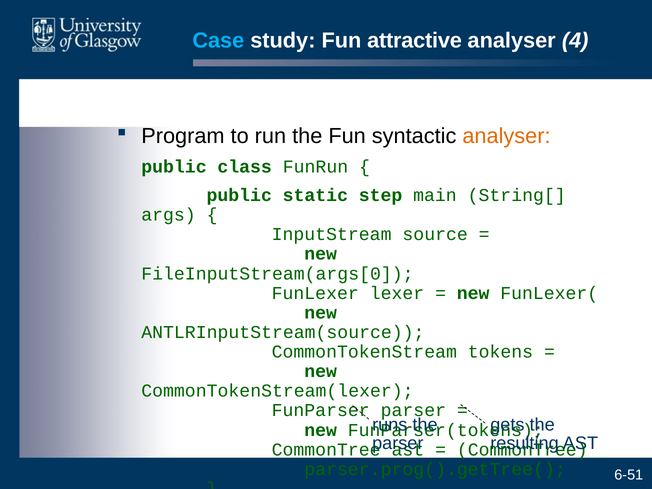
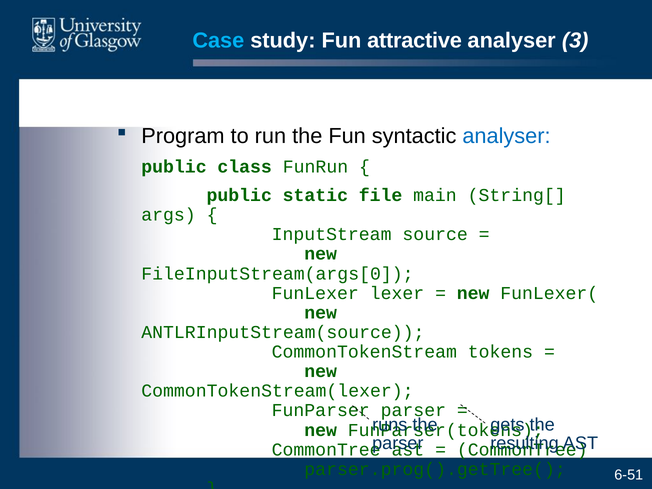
4: 4 -> 3
analyser at (506, 136) colour: orange -> blue
step: step -> file
